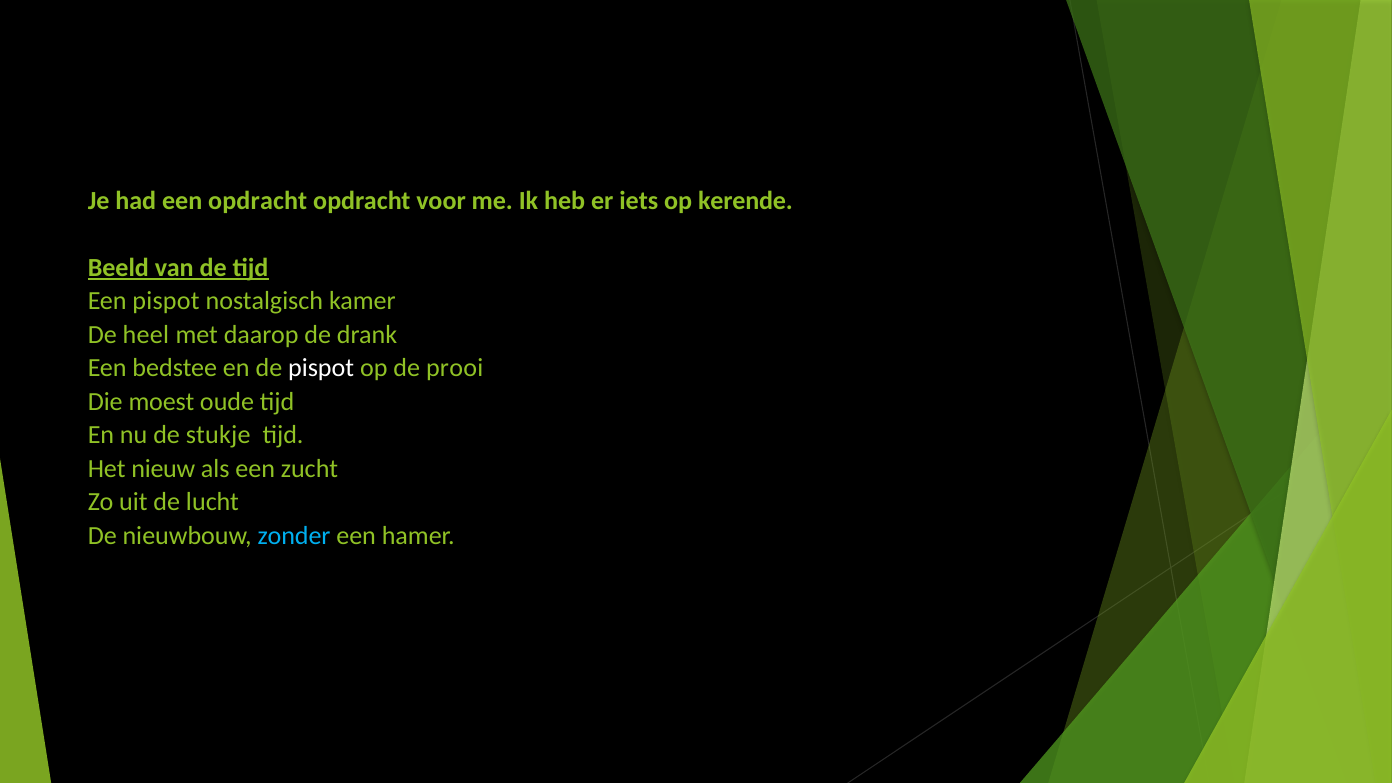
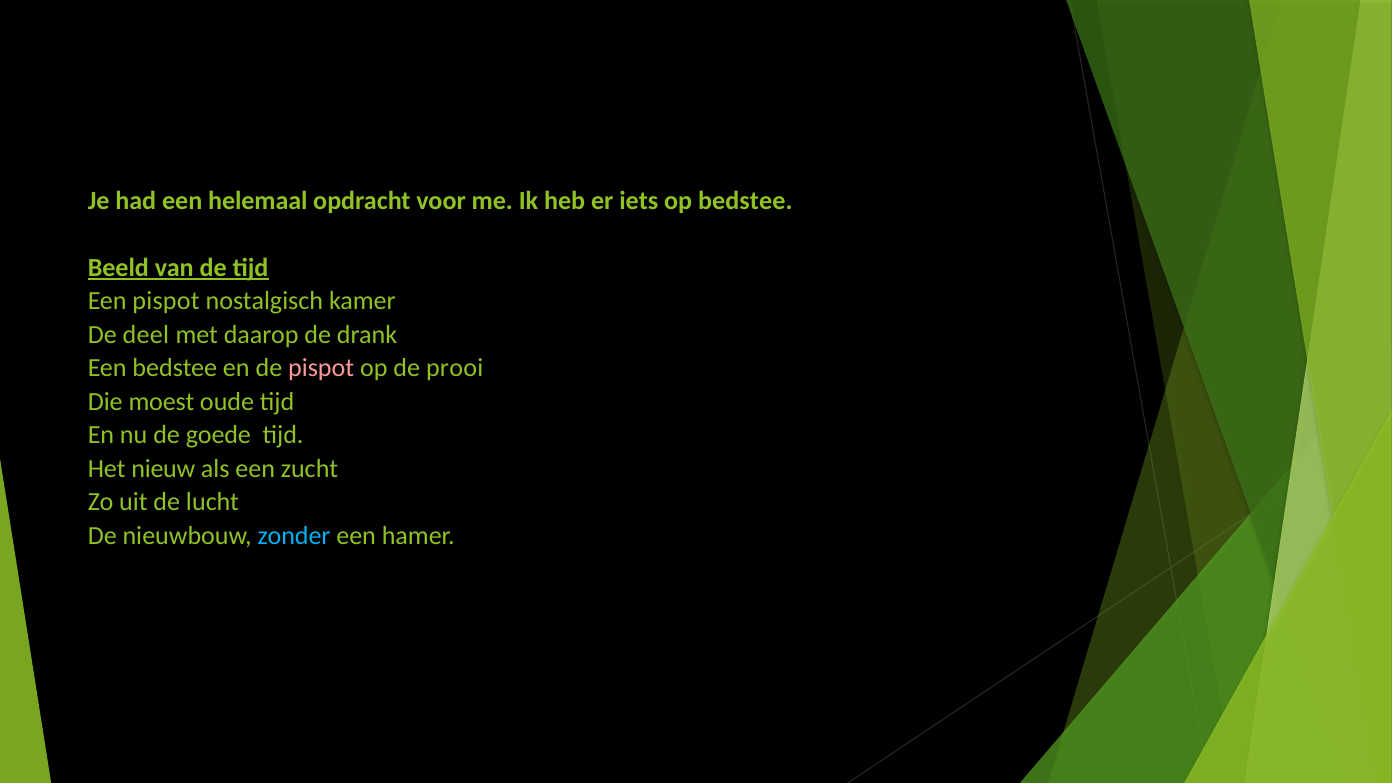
een opdracht: opdracht -> helemaal
op kerende: kerende -> bedstee
heel: heel -> deel
pispot at (321, 368) colour: white -> pink
stukje: stukje -> goede
